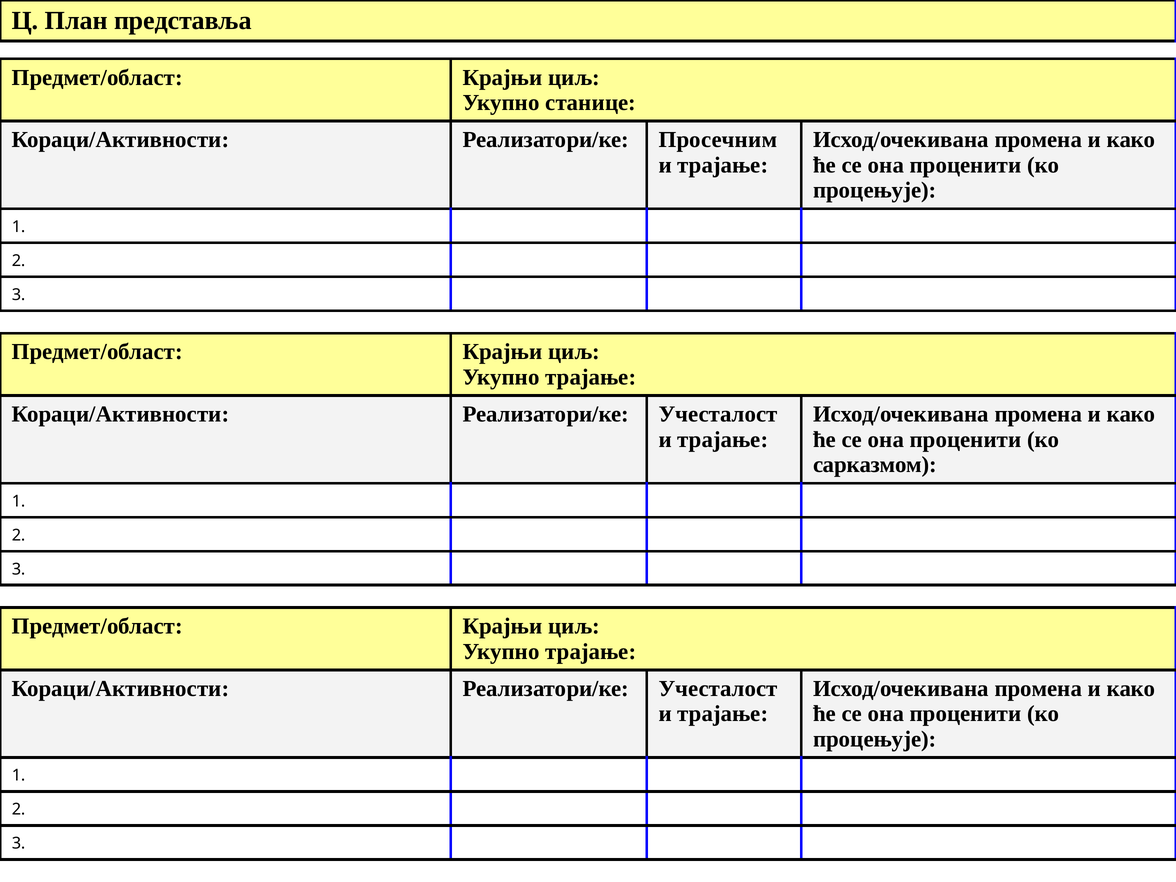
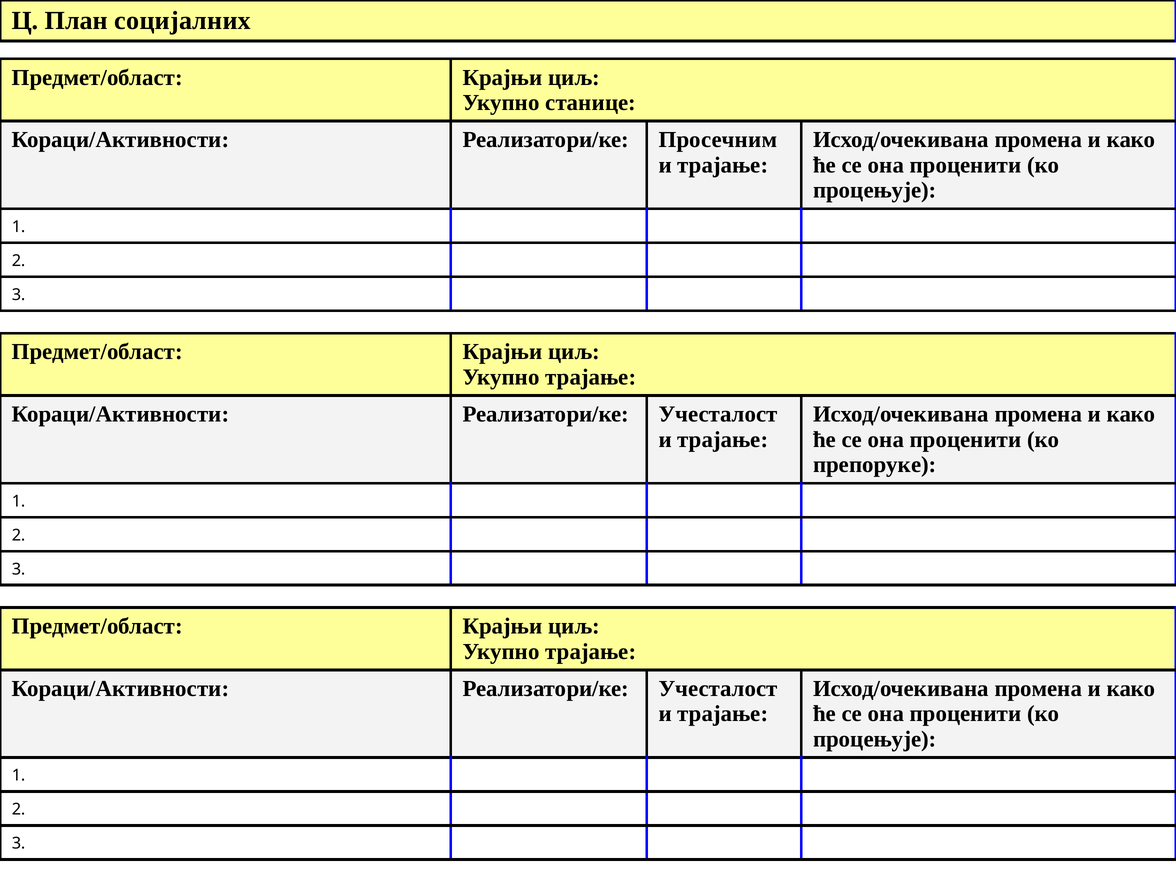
представља: представља -> социјалних
сарказмом: сарказмом -> препоруке
